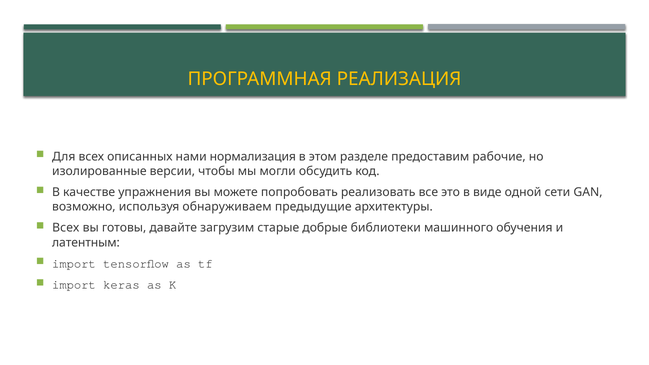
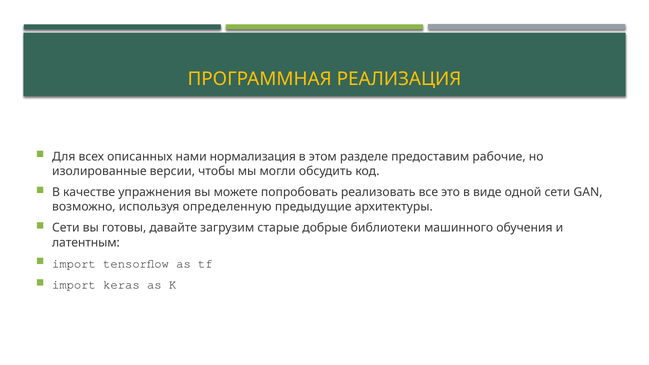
обнаруживаем: обнаруживаем -> определенную
Всех at (66, 228): Всех -> Сети
